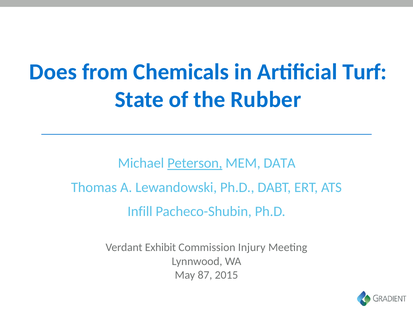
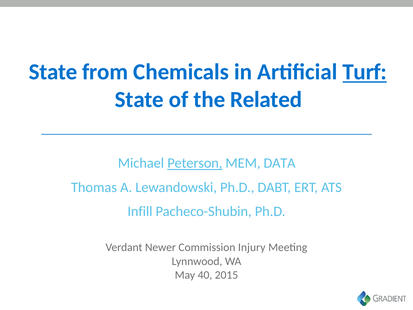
Does at (53, 72): Does -> State
Turf underline: none -> present
Rubber: Rubber -> Related
Exhibit: Exhibit -> Newer
87: 87 -> 40
